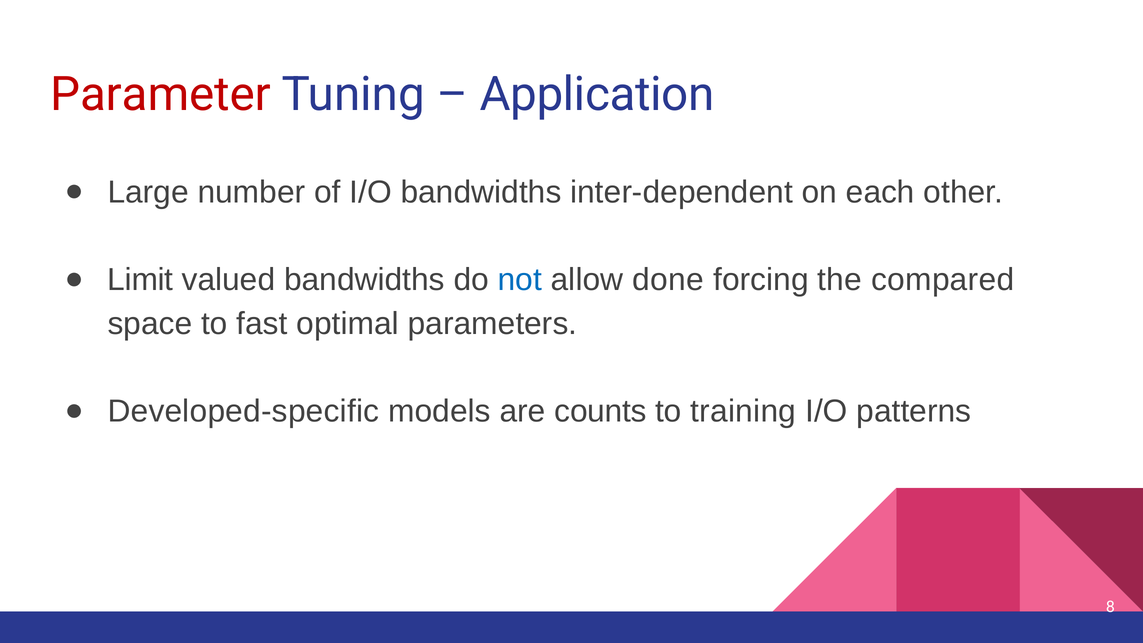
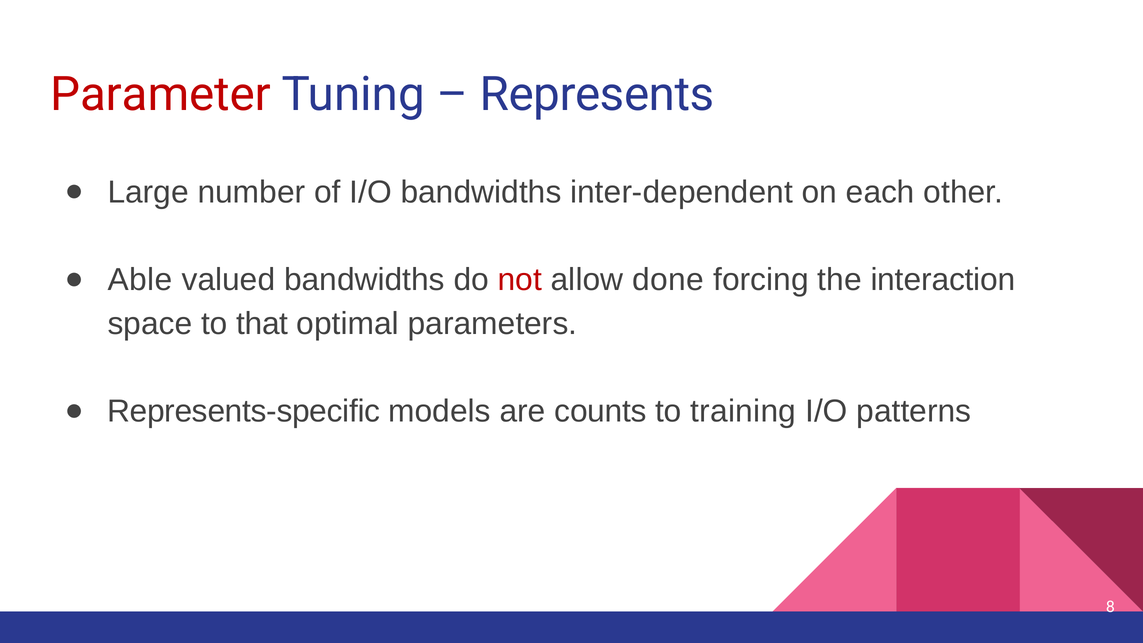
Application: Application -> Represents
Limit: Limit -> Able
not colour: blue -> red
compared: compared -> interaction
fast: fast -> that
Developed-specific: Developed-specific -> Represents-specific
